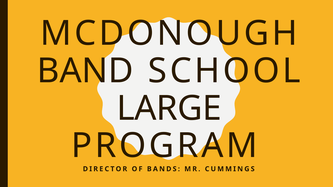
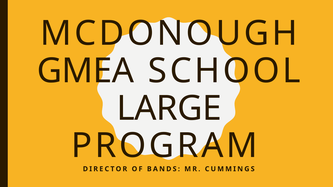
BAND: BAND -> GMEA
